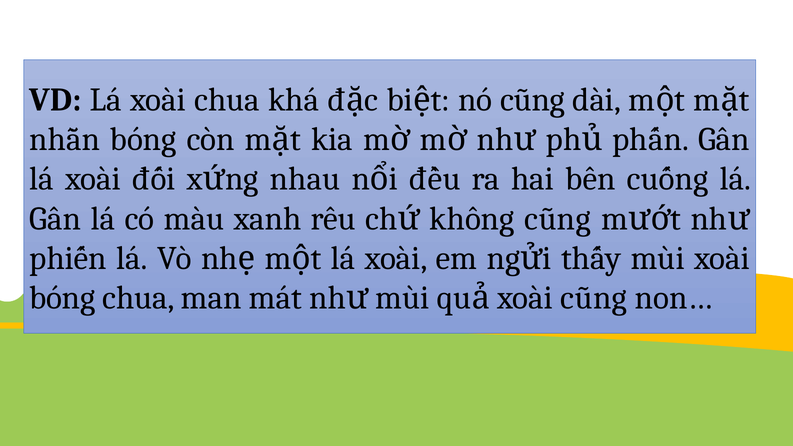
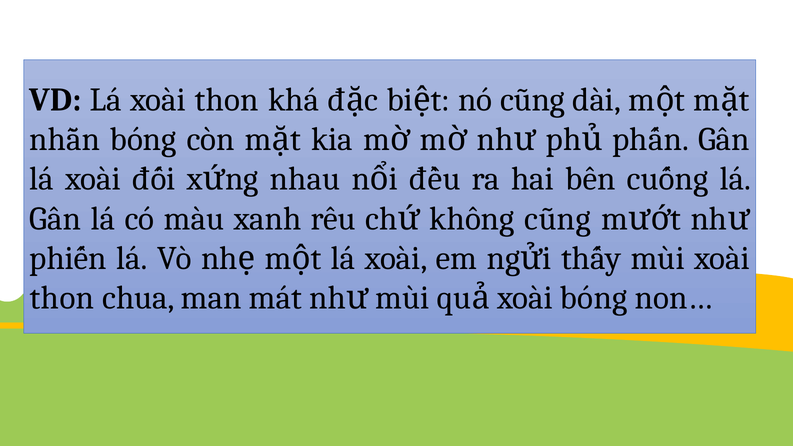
xoài chua: chua -> thon
bóng at (62, 298): bóng -> thon
xoài cũng: cũng -> bóng
